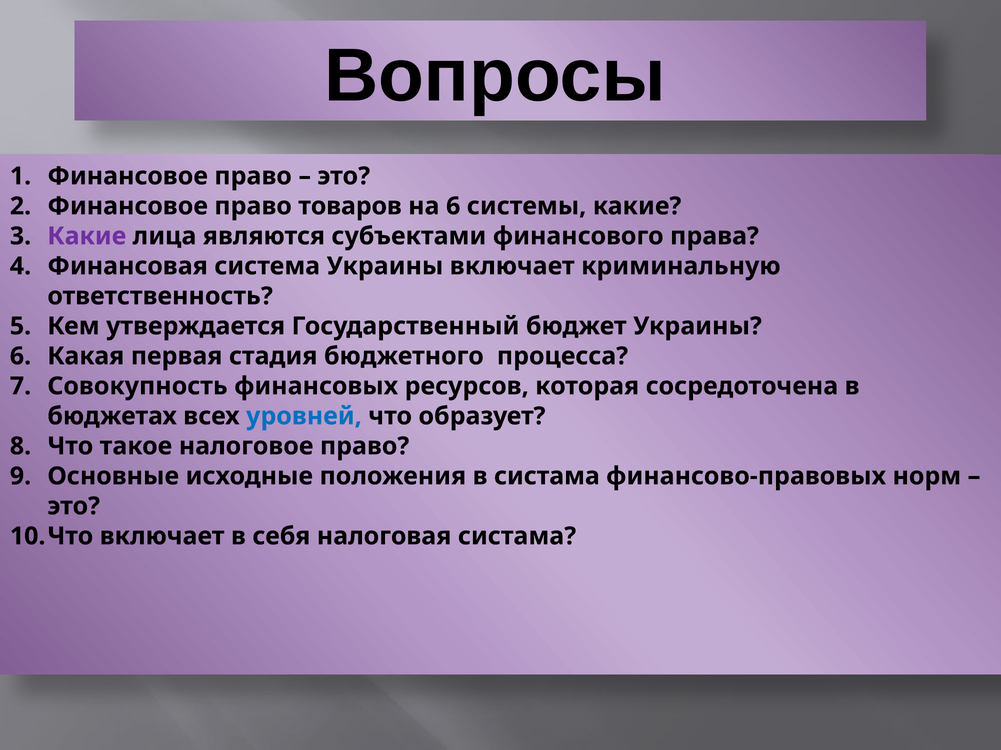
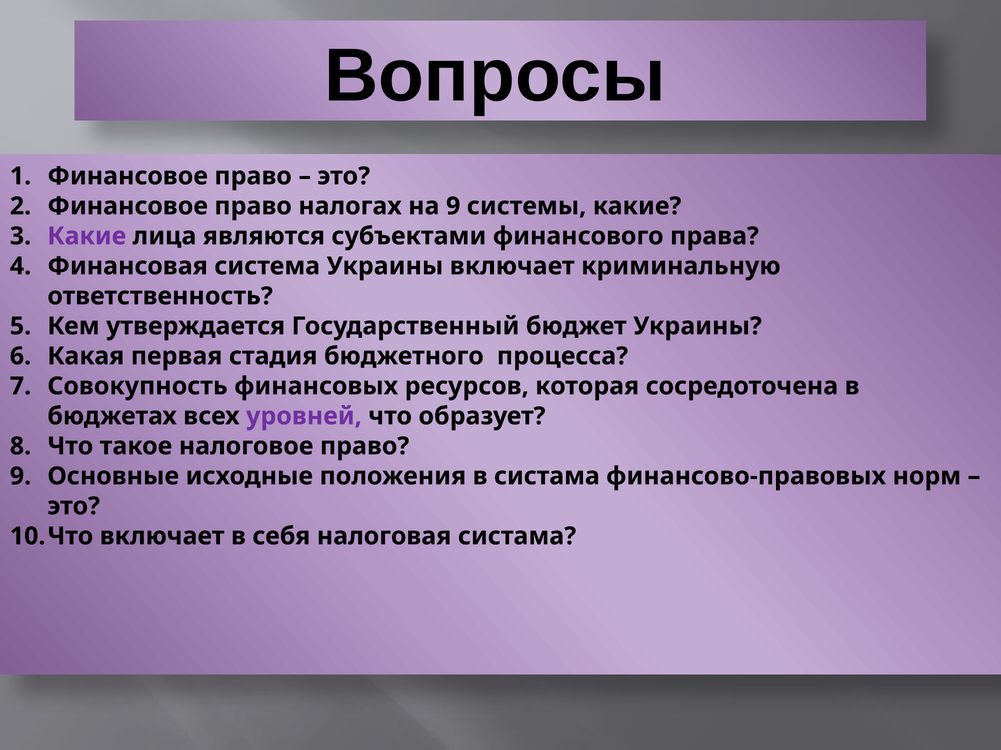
товаров: товаров -> налогах
на 6: 6 -> 9
уровней colour: blue -> purple
